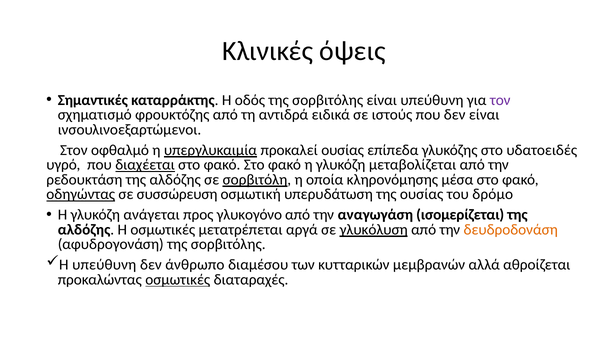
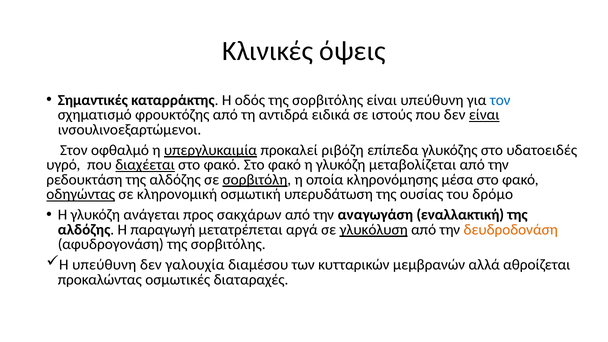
τον colour: purple -> blue
είναι at (484, 115) underline: none -> present
προκαλεί ουσίας: ουσίας -> ριβόζη
συσσώρευση: συσσώρευση -> κληρονομική
γλυκογόνο: γλυκογόνο -> σακχάρων
ισομερίζεται: ισομερίζεται -> εναλλακτική
Η οσμωτικές: οσμωτικές -> παραγωγή
άνθρωπο: άνθρωπο -> γαλουχία
οσμωτικές at (178, 280) underline: present -> none
